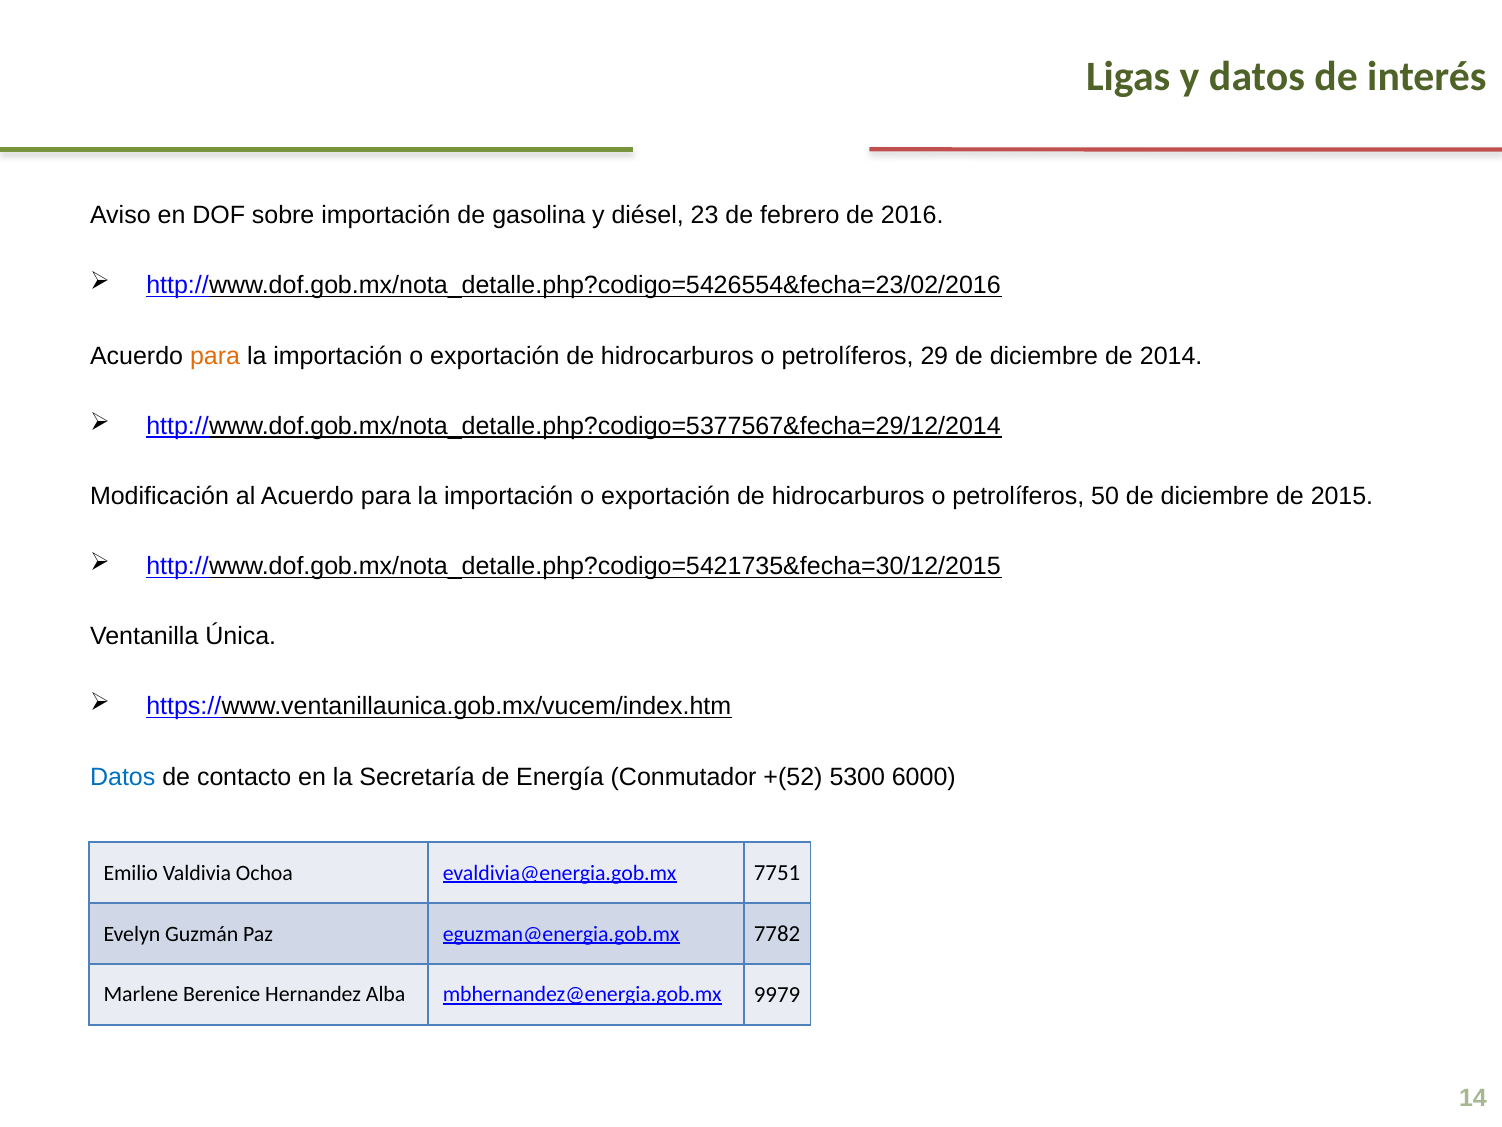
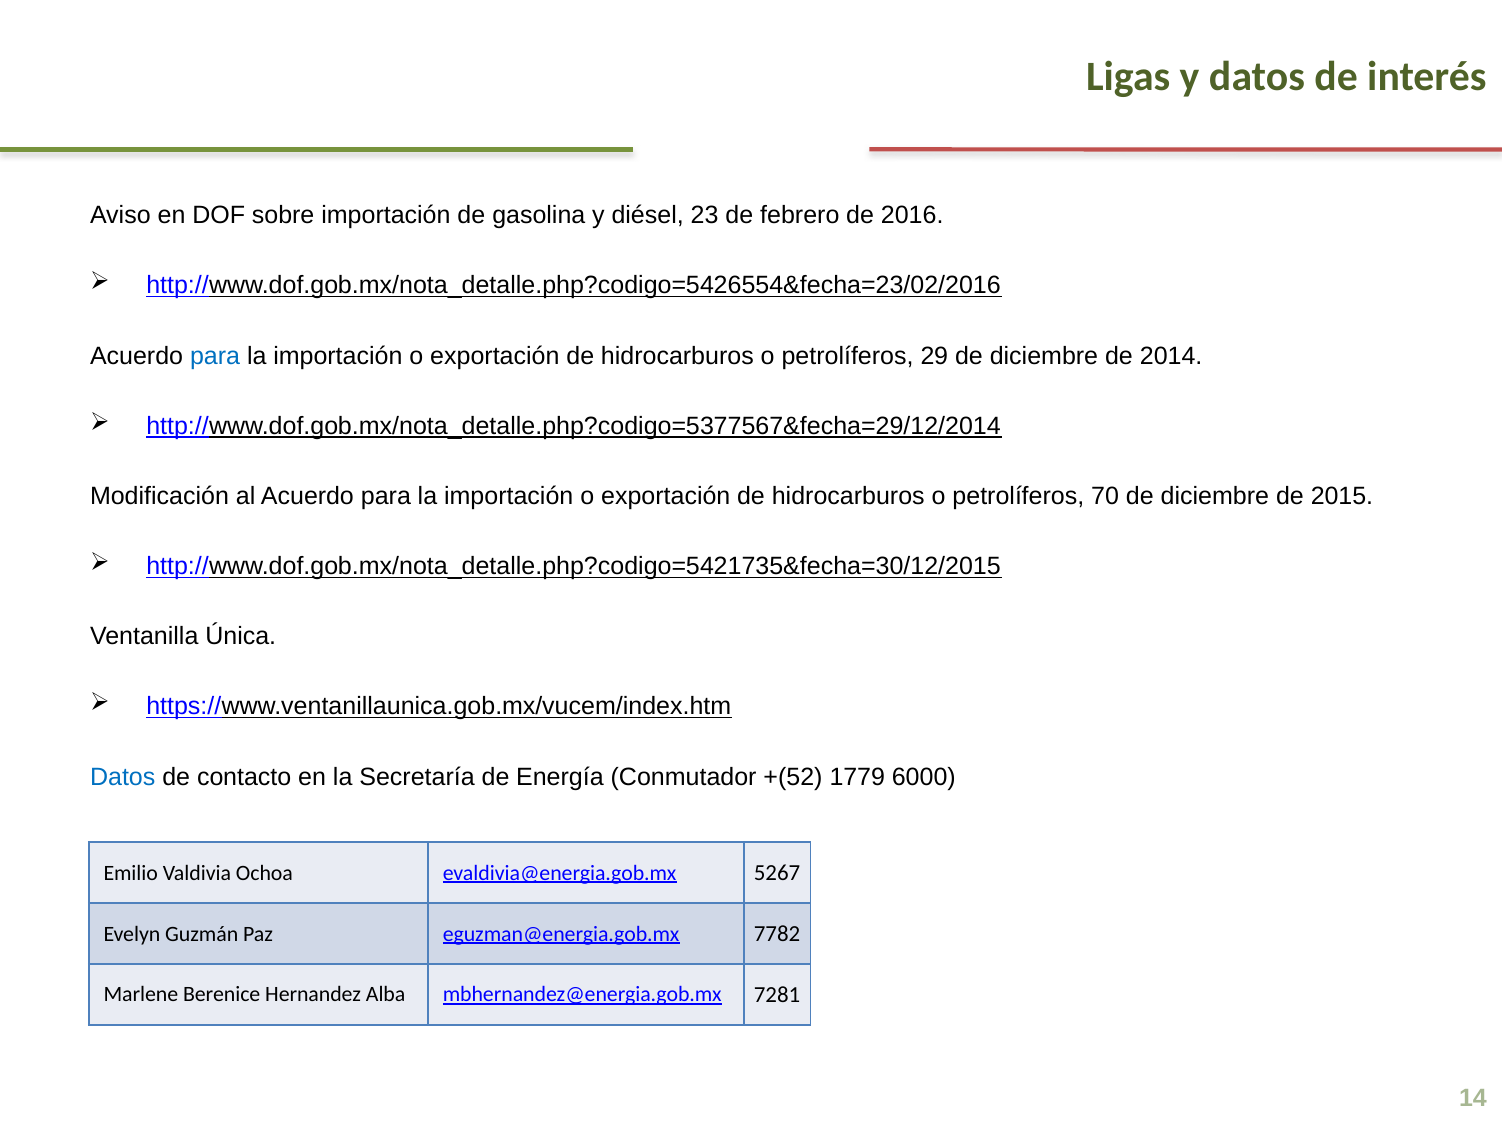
para at (215, 356) colour: orange -> blue
50: 50 -> 70
5300: 5300 -> 1779
7751: 7751 -> 5267
9979: 9979 -> 7281
